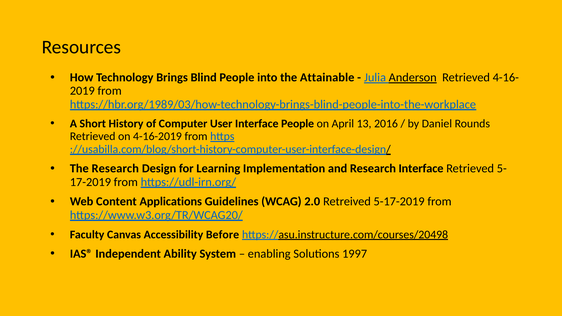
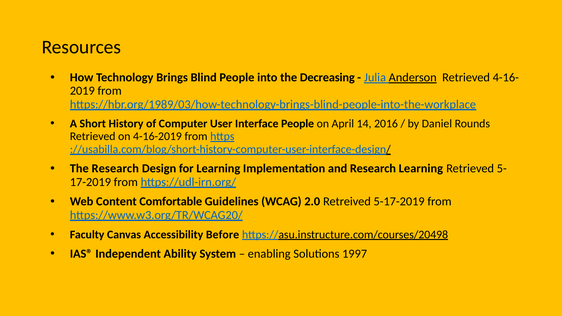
Attainable: Attainable -> Decreasing
13: 13 -> 14
Research Interface: Interface -> Learning
Applications: Applications -> Comfortable
